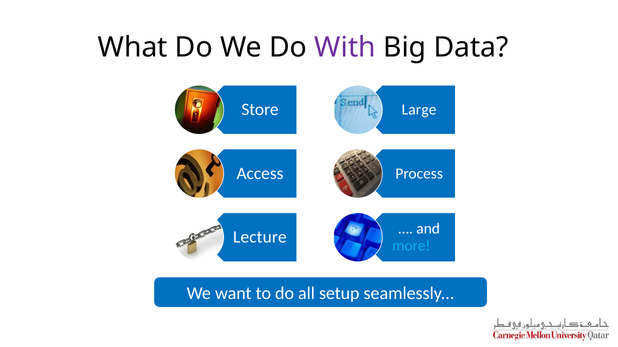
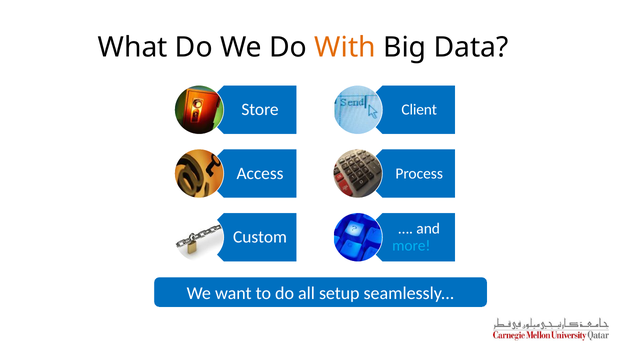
With colour: purple -> orange
Large: Large -> Client
Lecture: Lecture -> Custom
